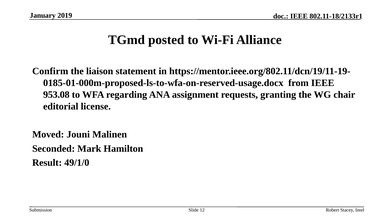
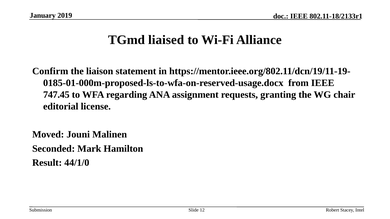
posted: posted -> liaised
953.08: 953.08 -> 747.45
49/1/0: 49/1/0 -> 44/1/0
